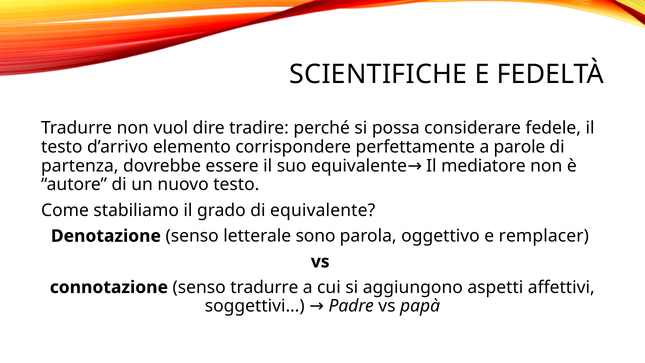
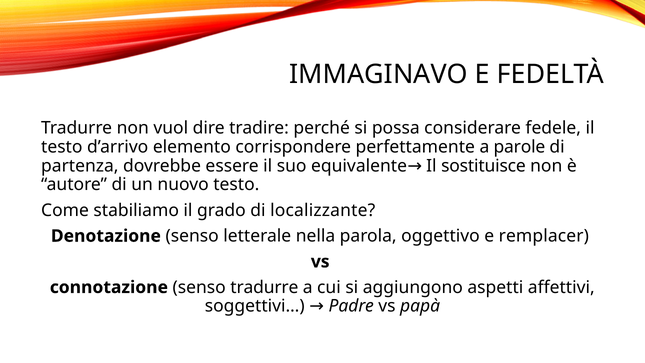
SCIENTIFICHE: SCIENTIFICHE -> IMMAGINAVO
mediatore: mediatore -> sostituisce
di equivalente: equivalente -> localizzante
sono: sono -> nella
